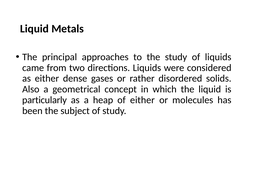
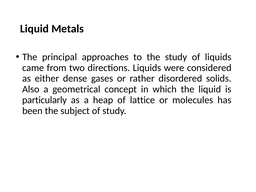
of either: either -> lattice
